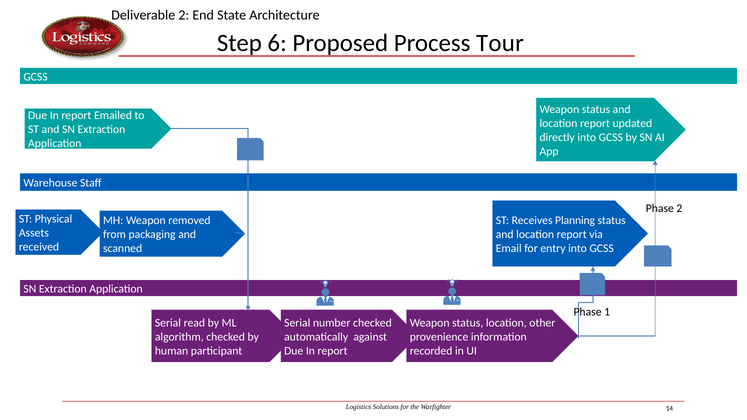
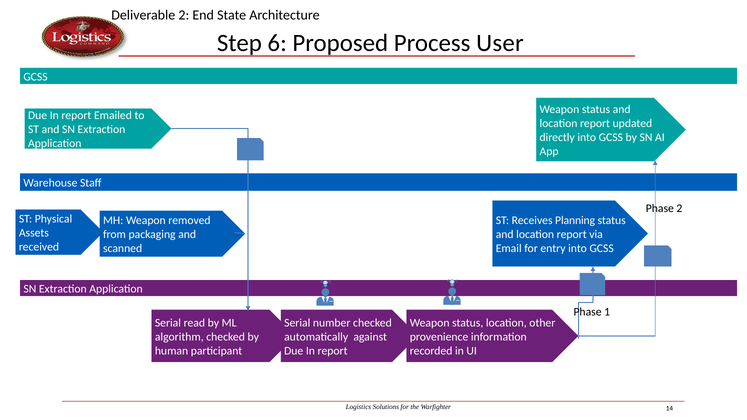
Tour: Tour -> User
